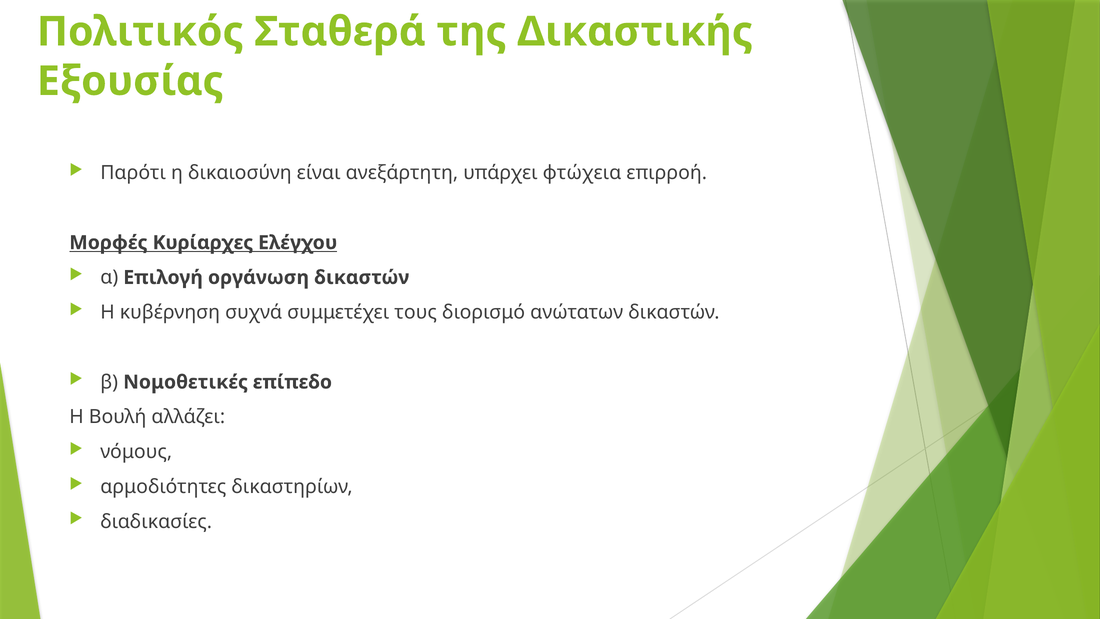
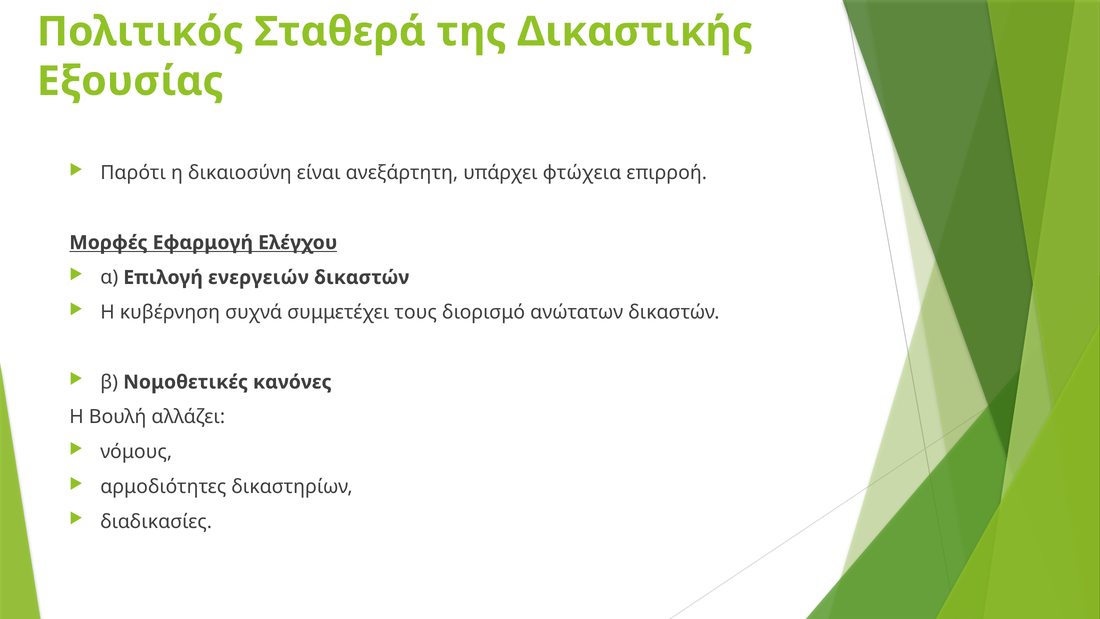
Κυρίαρχες: Κυρίαρχες -> Εφαρμογή
οργάνωση: οργάνωση -> ενεργειών
επίπεδο: επίπεδο -> κανόνες
